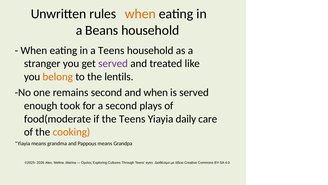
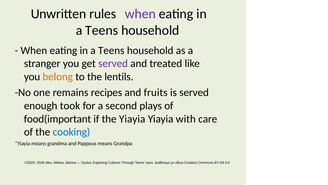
when at (140, 14) colour: orange -> purple
Beans at (102, 30): Beans -> Teens
remains second: second -> recipes
and when: when -> fruits
food(moderate: food(moderate -> food(important
the Teens: Teens -> Yiayia
daily: daily -> with
cooking colour: orange -> blue
